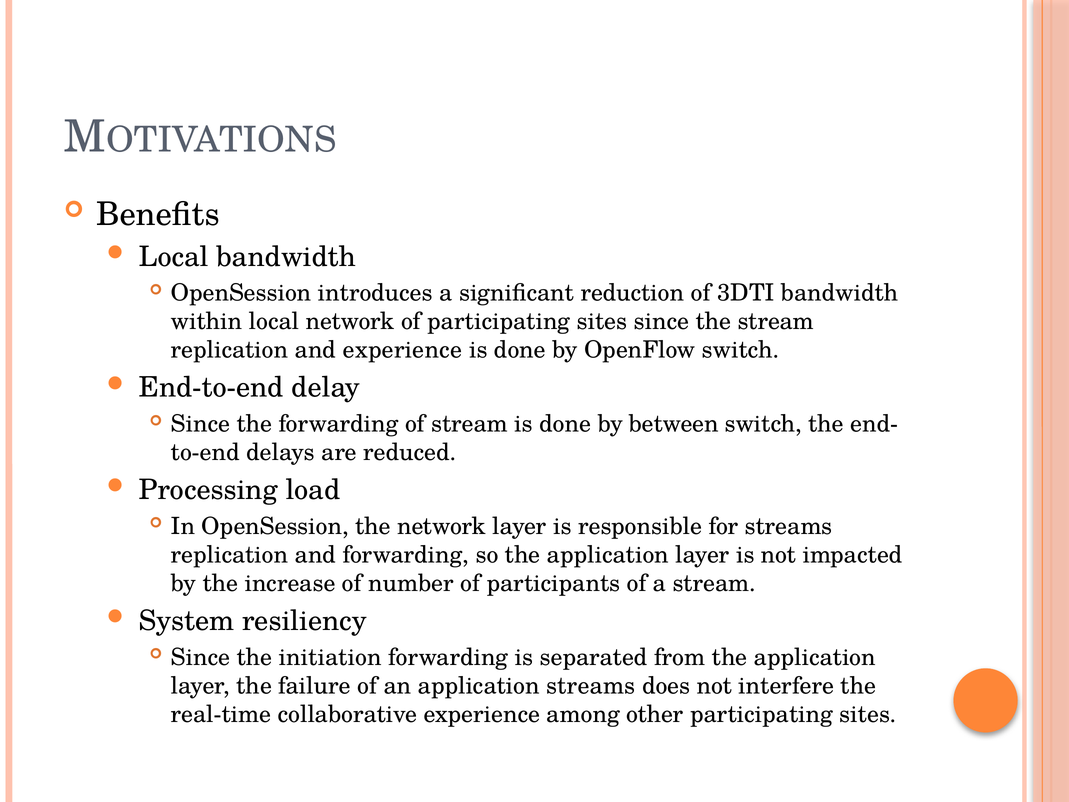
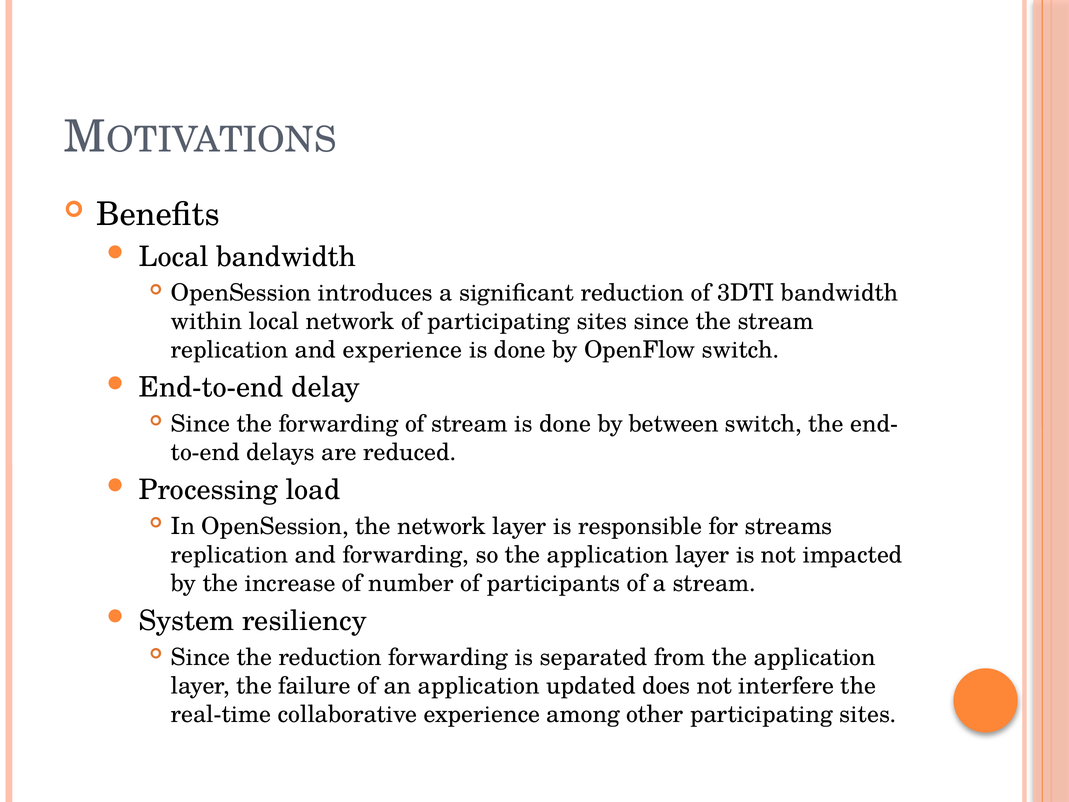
the initiation: initiation -> reduction
application streams: streams -> updated
